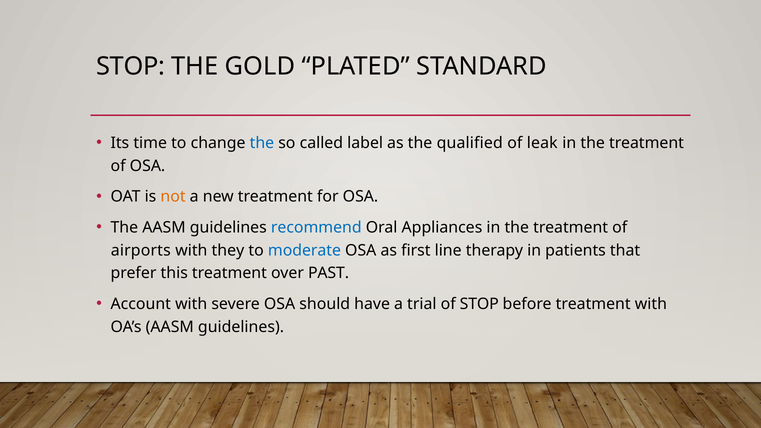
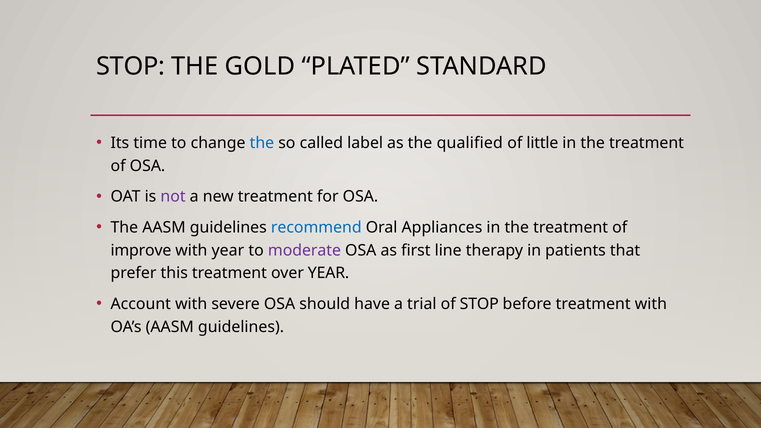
leak: leak -> little
not colour: orange -> purple
airports: airports -> improve
with they: they -> year
moderate colour: blue -> purple
over PAST: PAST -> YEAR
